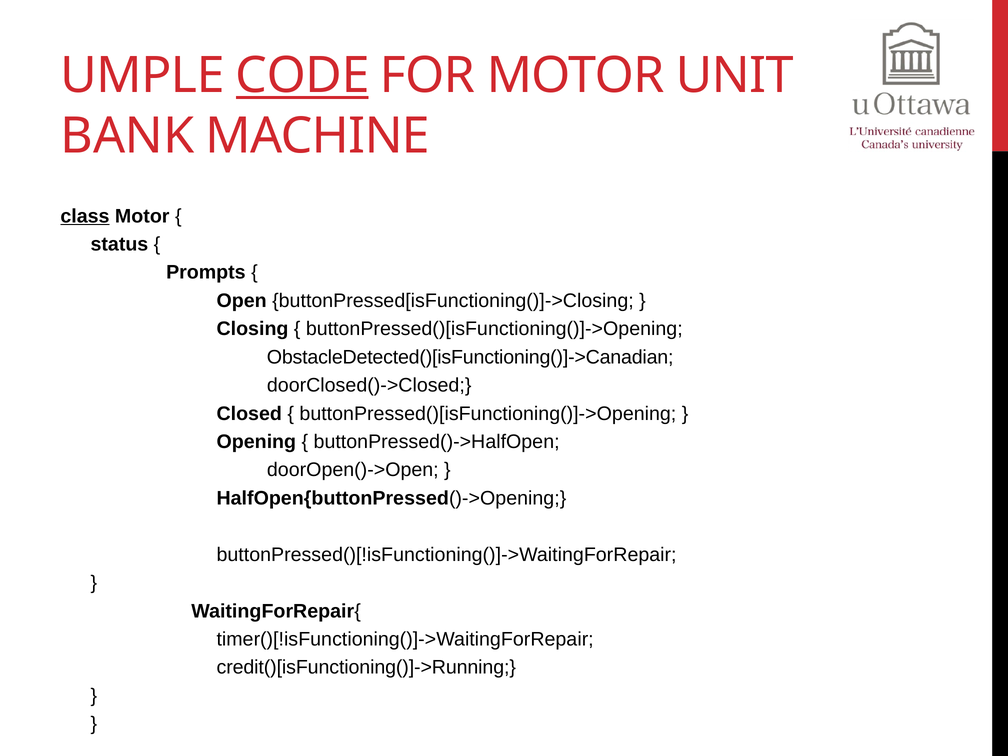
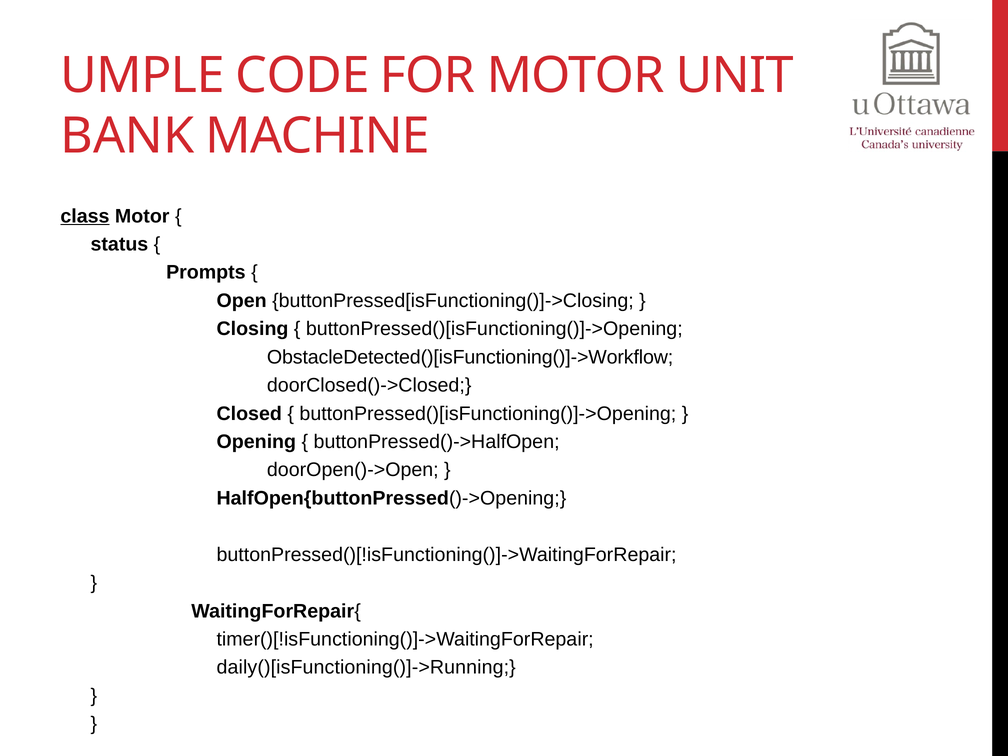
CODE underline: present -> none
ObstacleDetected()[isFunctioning()]->Canadian: ObstacleDetected()[isFunctioning()]->Canadian -> ObstacleDetected()[isFunctioning()]->Workflow
credit()[isFunctioning()]->Running: credit()[isFunctioning()]->Running -> daily()[isFunctioning()]->Running
